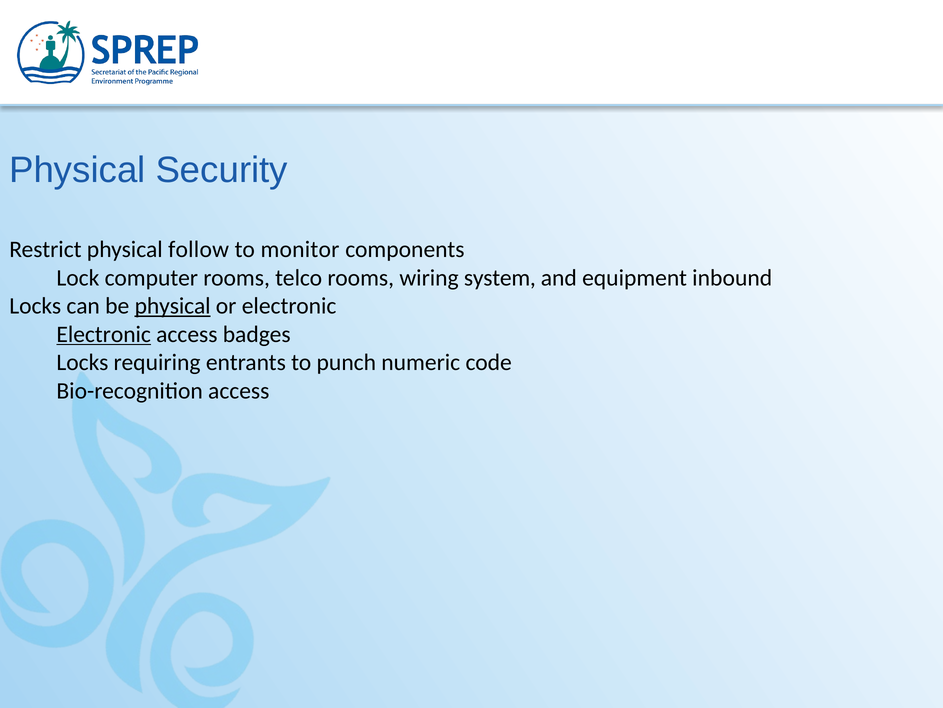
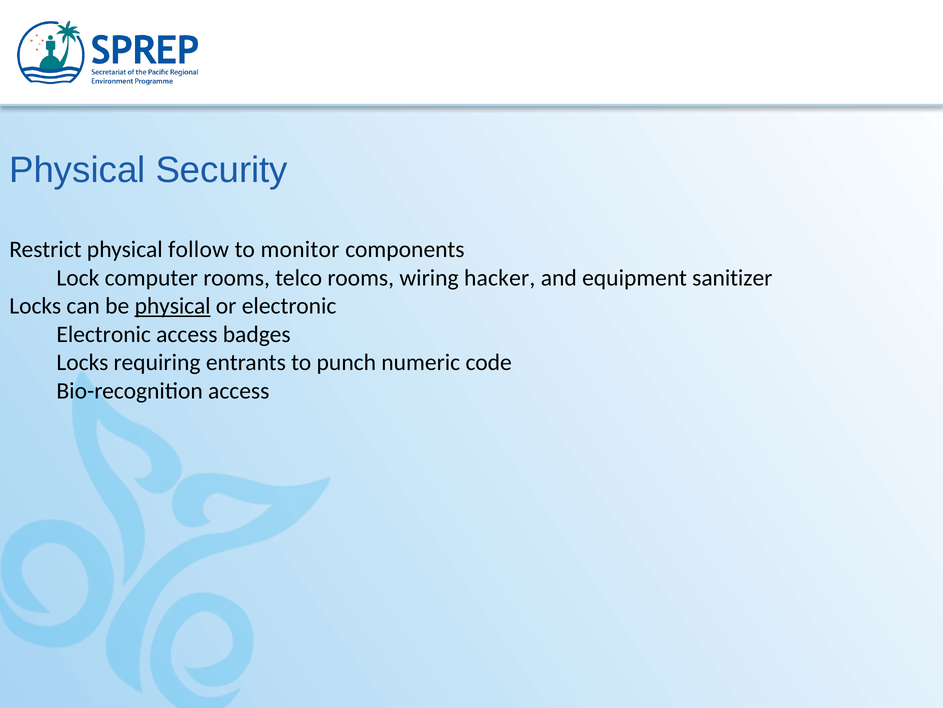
system: system -> hacker
inbound: inbound -> sanitizer
Electronic at (104, 334) underline: present -> none
